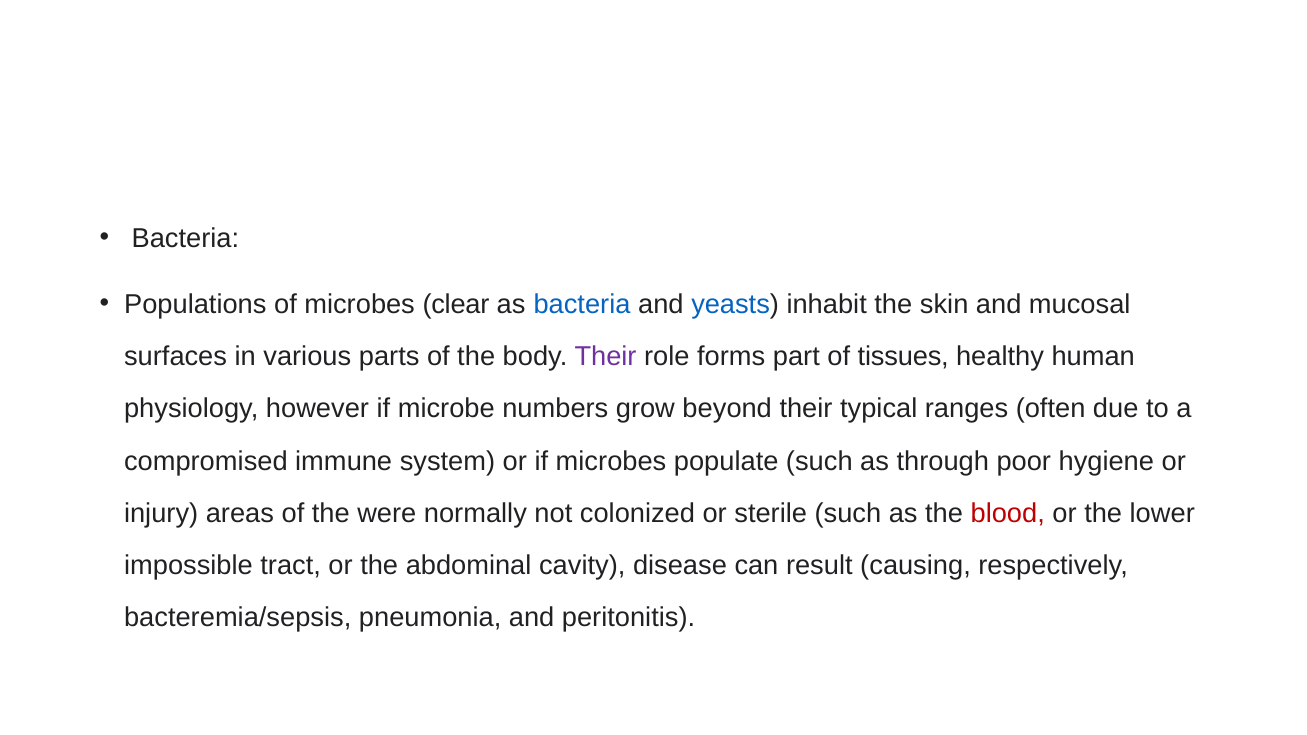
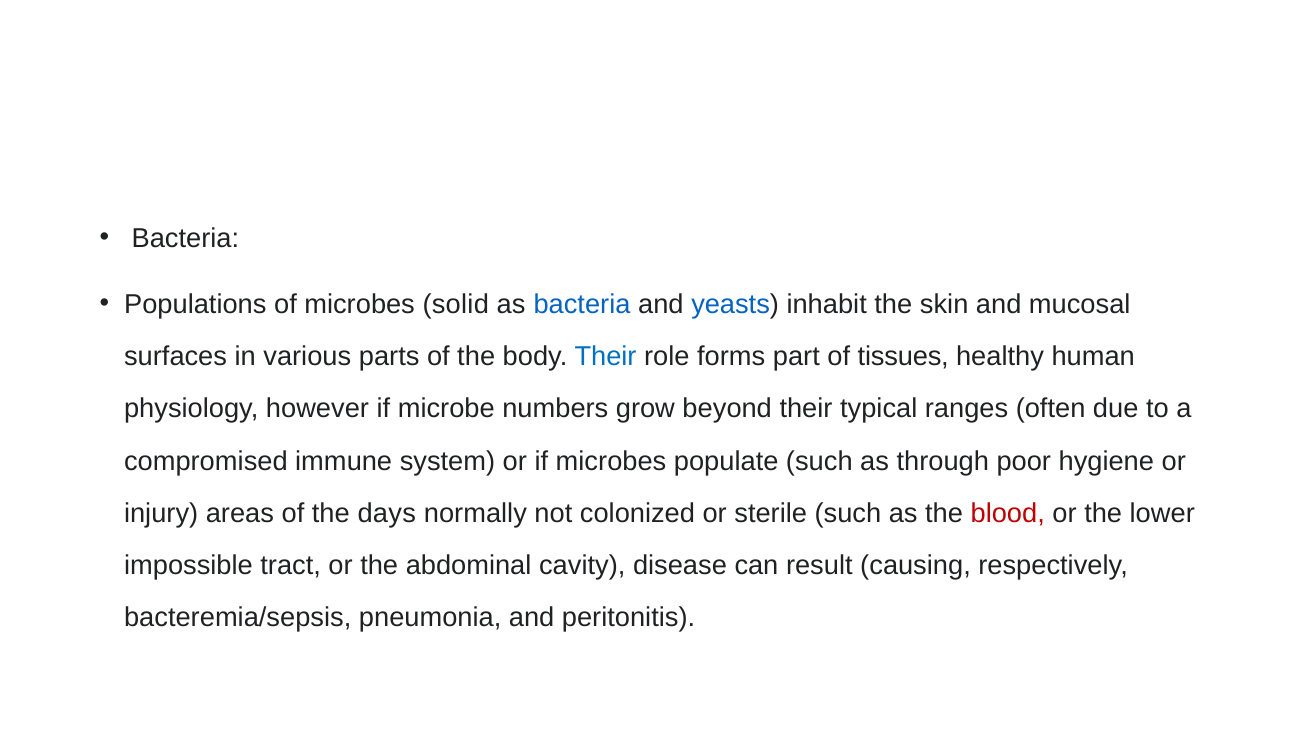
clear: clear -> solid
Their at (606, 357) colour: purple -> blue
were: were -> days
